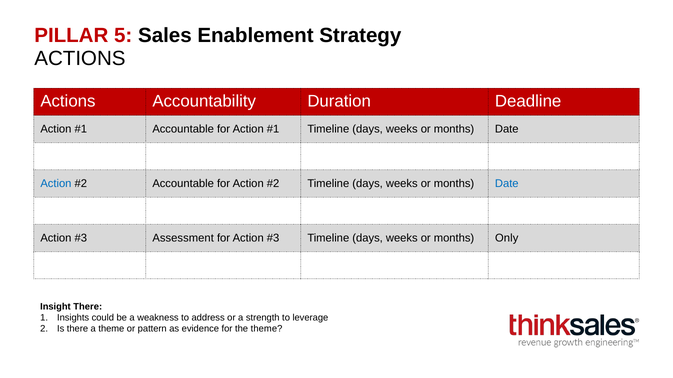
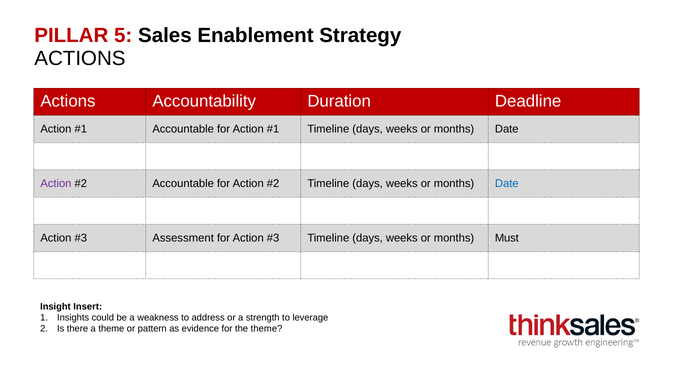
Action at (56, 184) colour: blue -> purple
Only: Only -> Must
Insight There: There -> Insert
